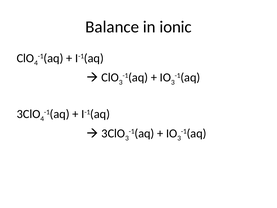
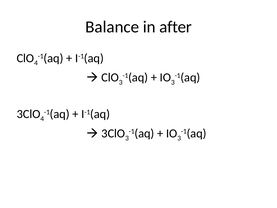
ionic: ionic -> after
